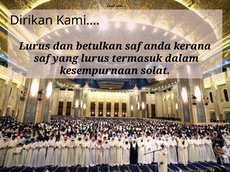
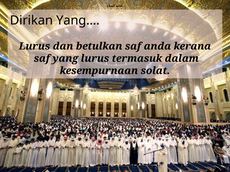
Kami…: Kami… -> Yang…
